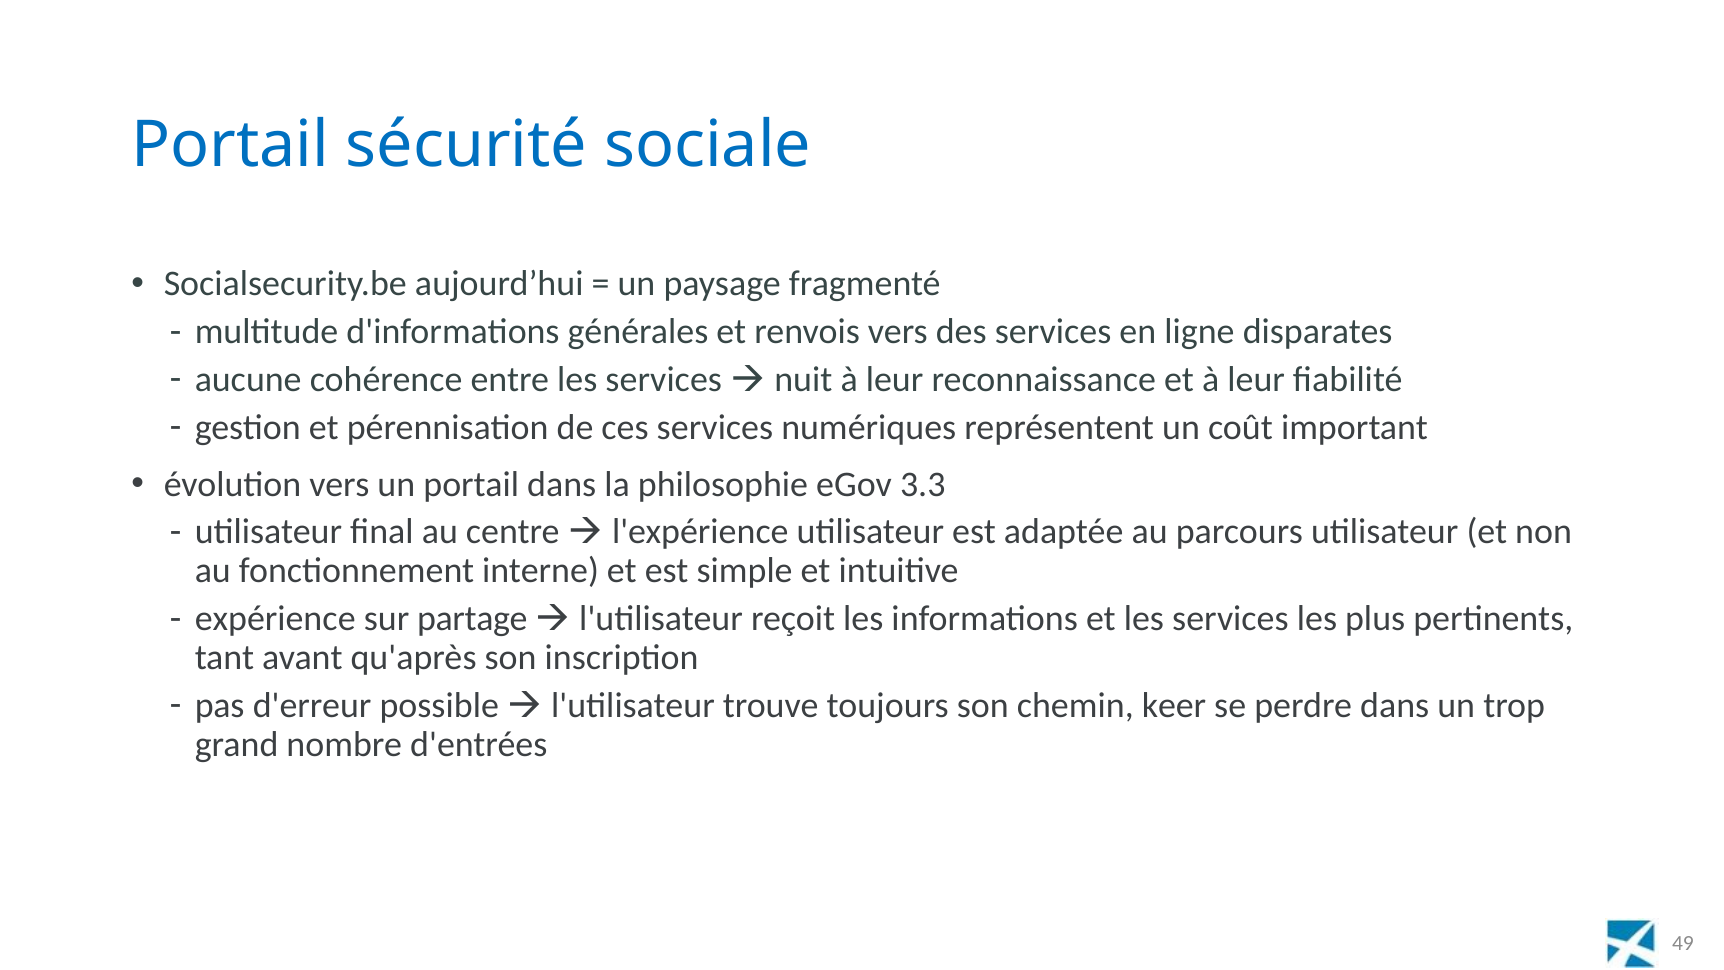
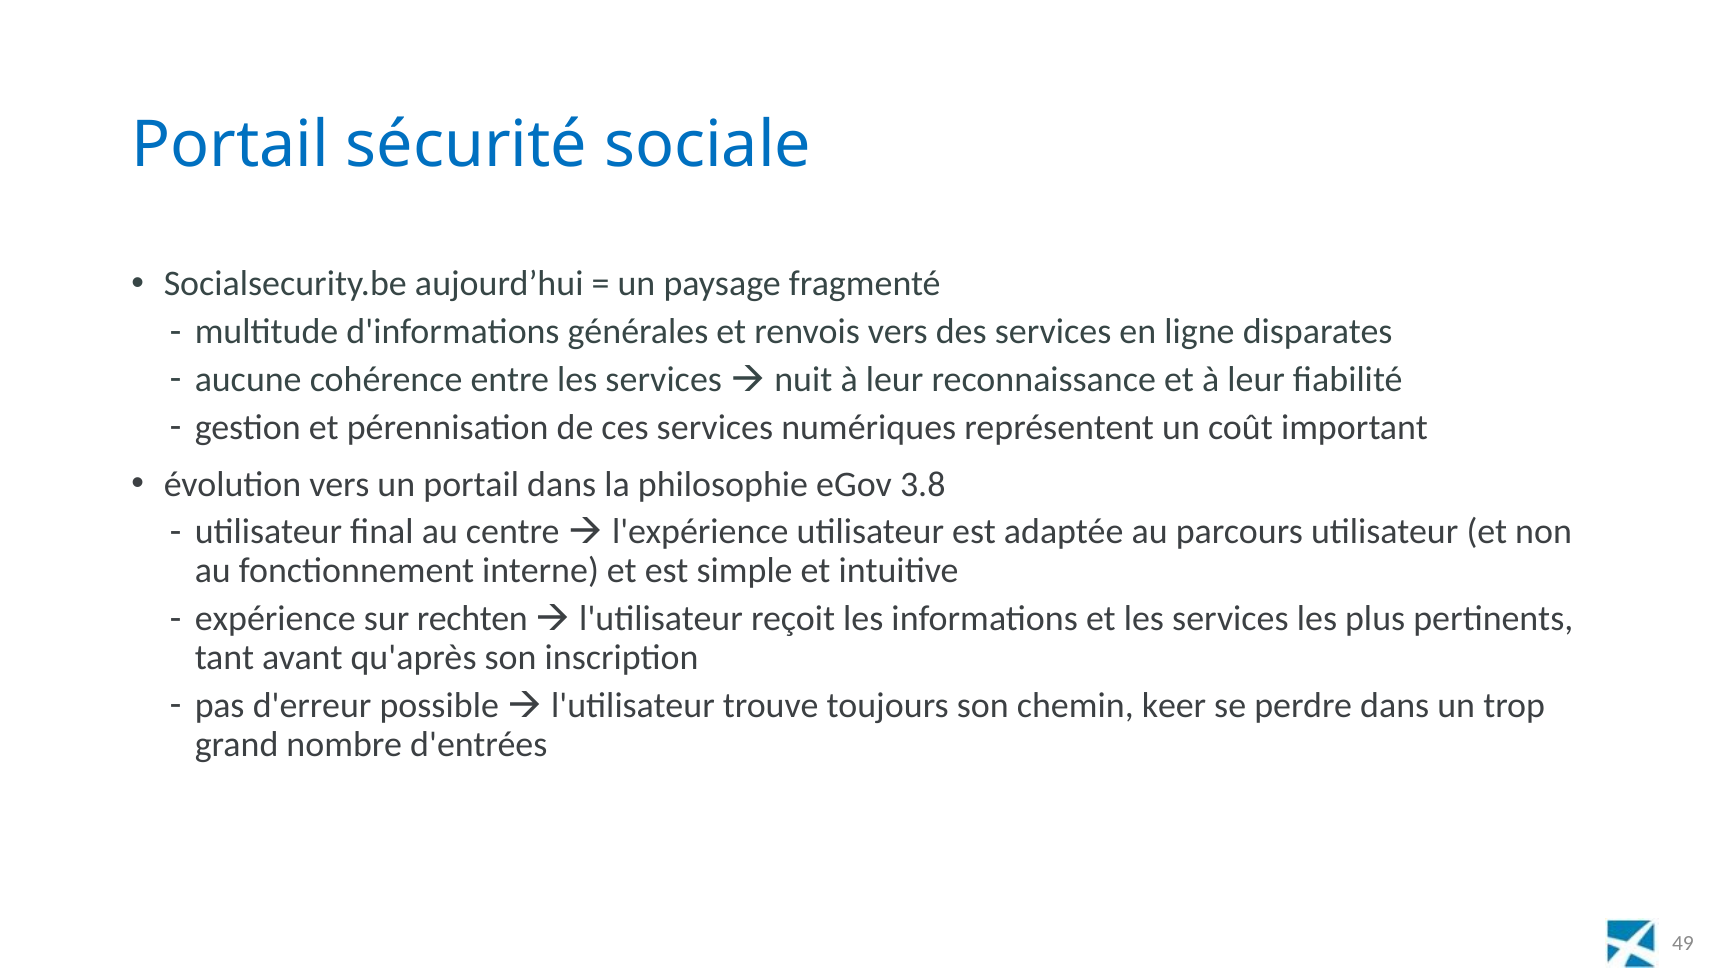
3.3: 3.3 -> 3.8
partage: partage -> rechten
